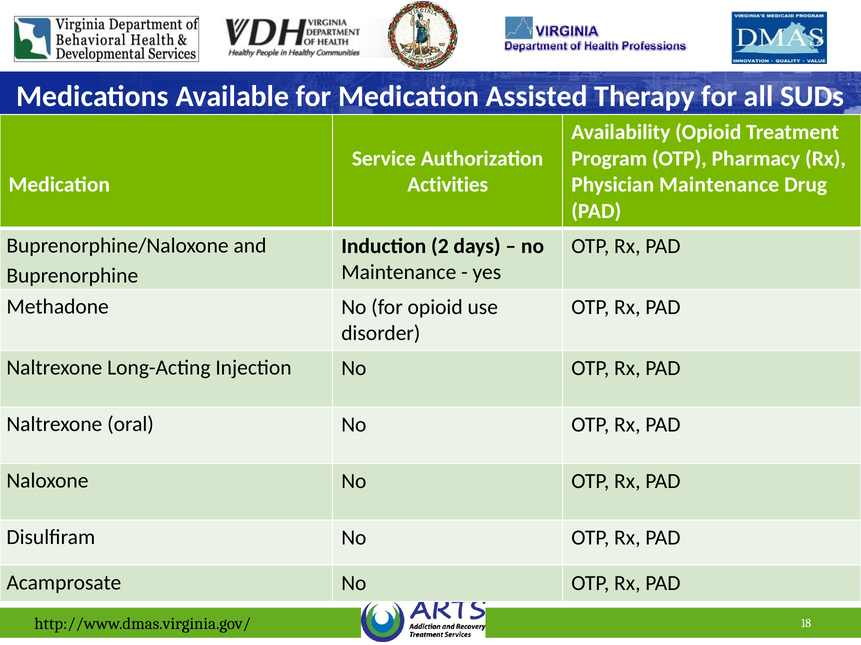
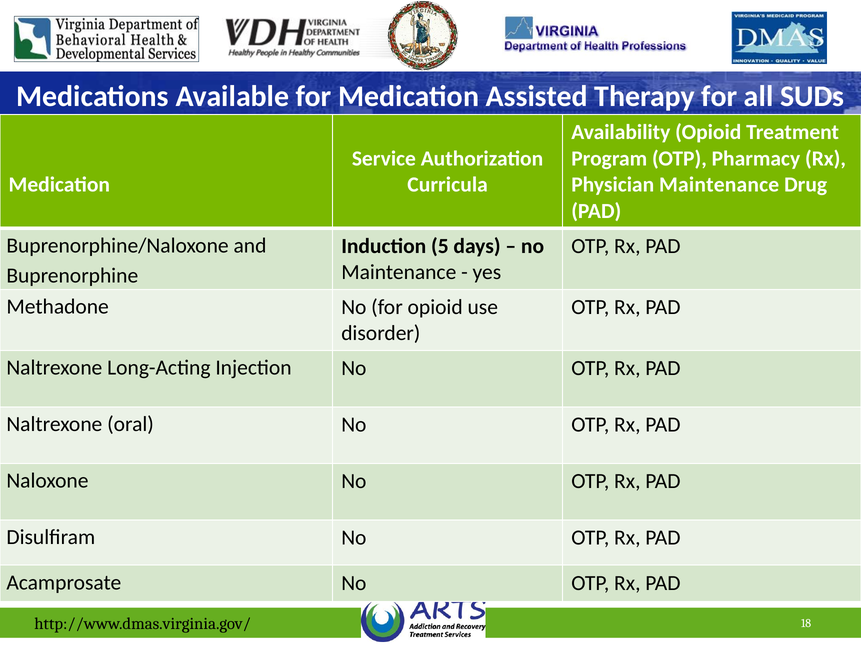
Activities: Activities -> Curricula
2: 2 -> 5
